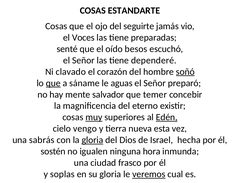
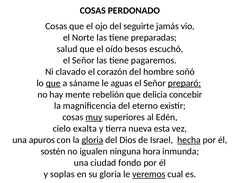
ESTANDARTE: ESTANDARTE -> PERDONADO
Voces: Voces -> Norte
senté: senté -> salud
dependeré: dependeré -> pagaremos
soñó underline: present -> none
preparó underline: none -> present
salvador: salvador -> rebelión
temer: temer -> delicia
Edén underline: present -> none
vengo: vengo -> exalta
sabrás: sabrás -> apuros
hecha underline: none -> present
frasco: frasco -> fondo
